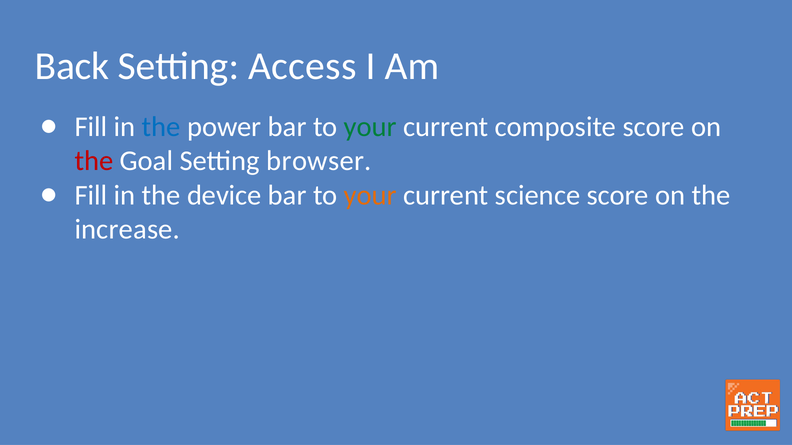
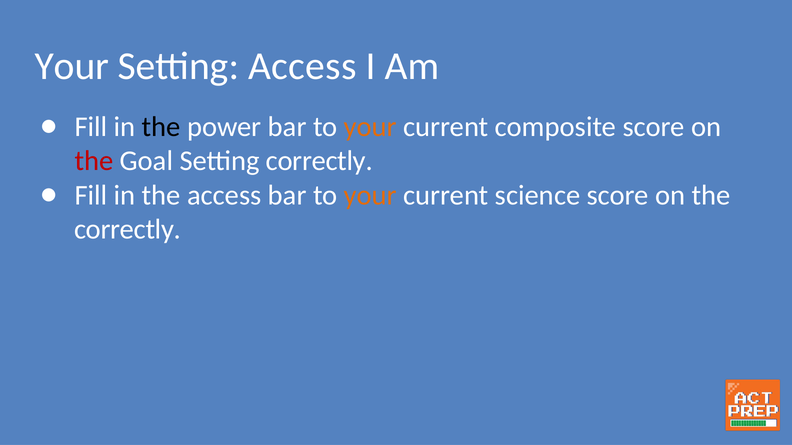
Back at (72, 66): Back -> Your
the at (161, 127) colour: blue -> black
your at (370, 127) colour: green -> orange
Setting browser: browser -> correctly
the device: device -> access
increase at (127, 230): increase -> correctly
